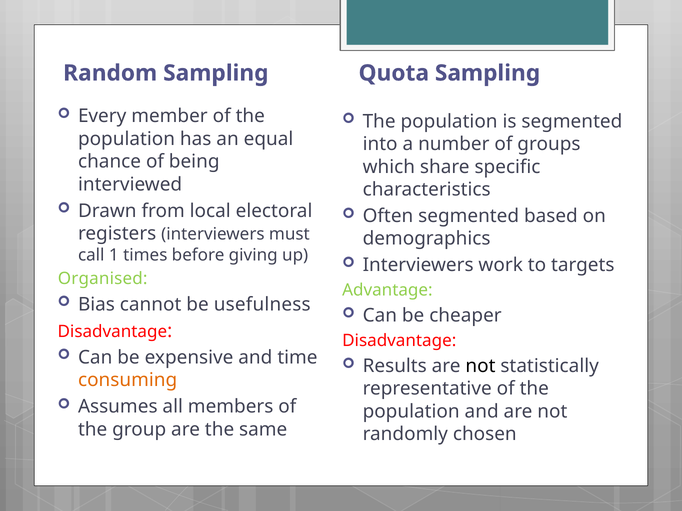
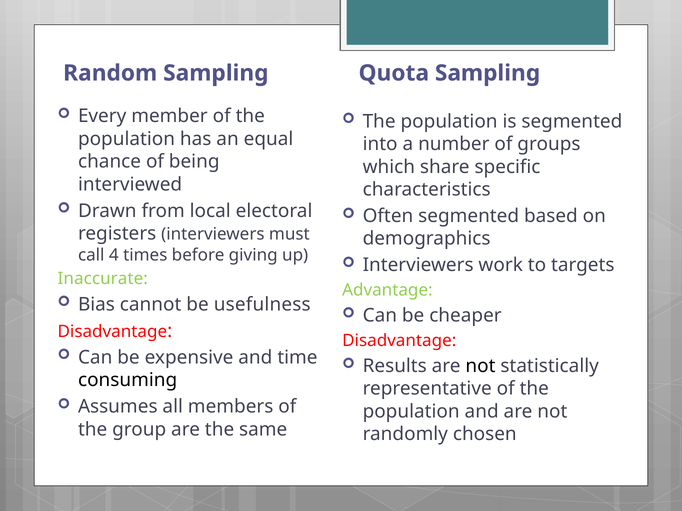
1: 1 -> 4
Organised: Organised -> Inaccurate
consuming colour: orange -> black
